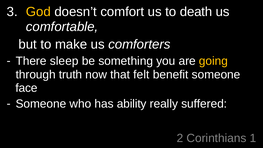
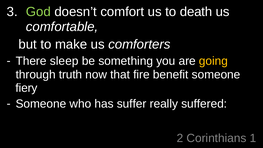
God colour: yellow -> light green
felt: felt -> fire
face: face -> fiery
ability: ability -> suffer
